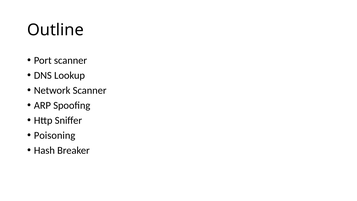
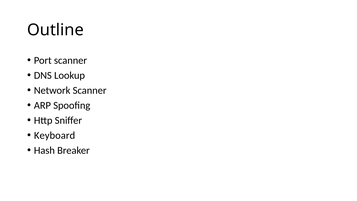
Poisoning: Poisoning -> Keyboard
